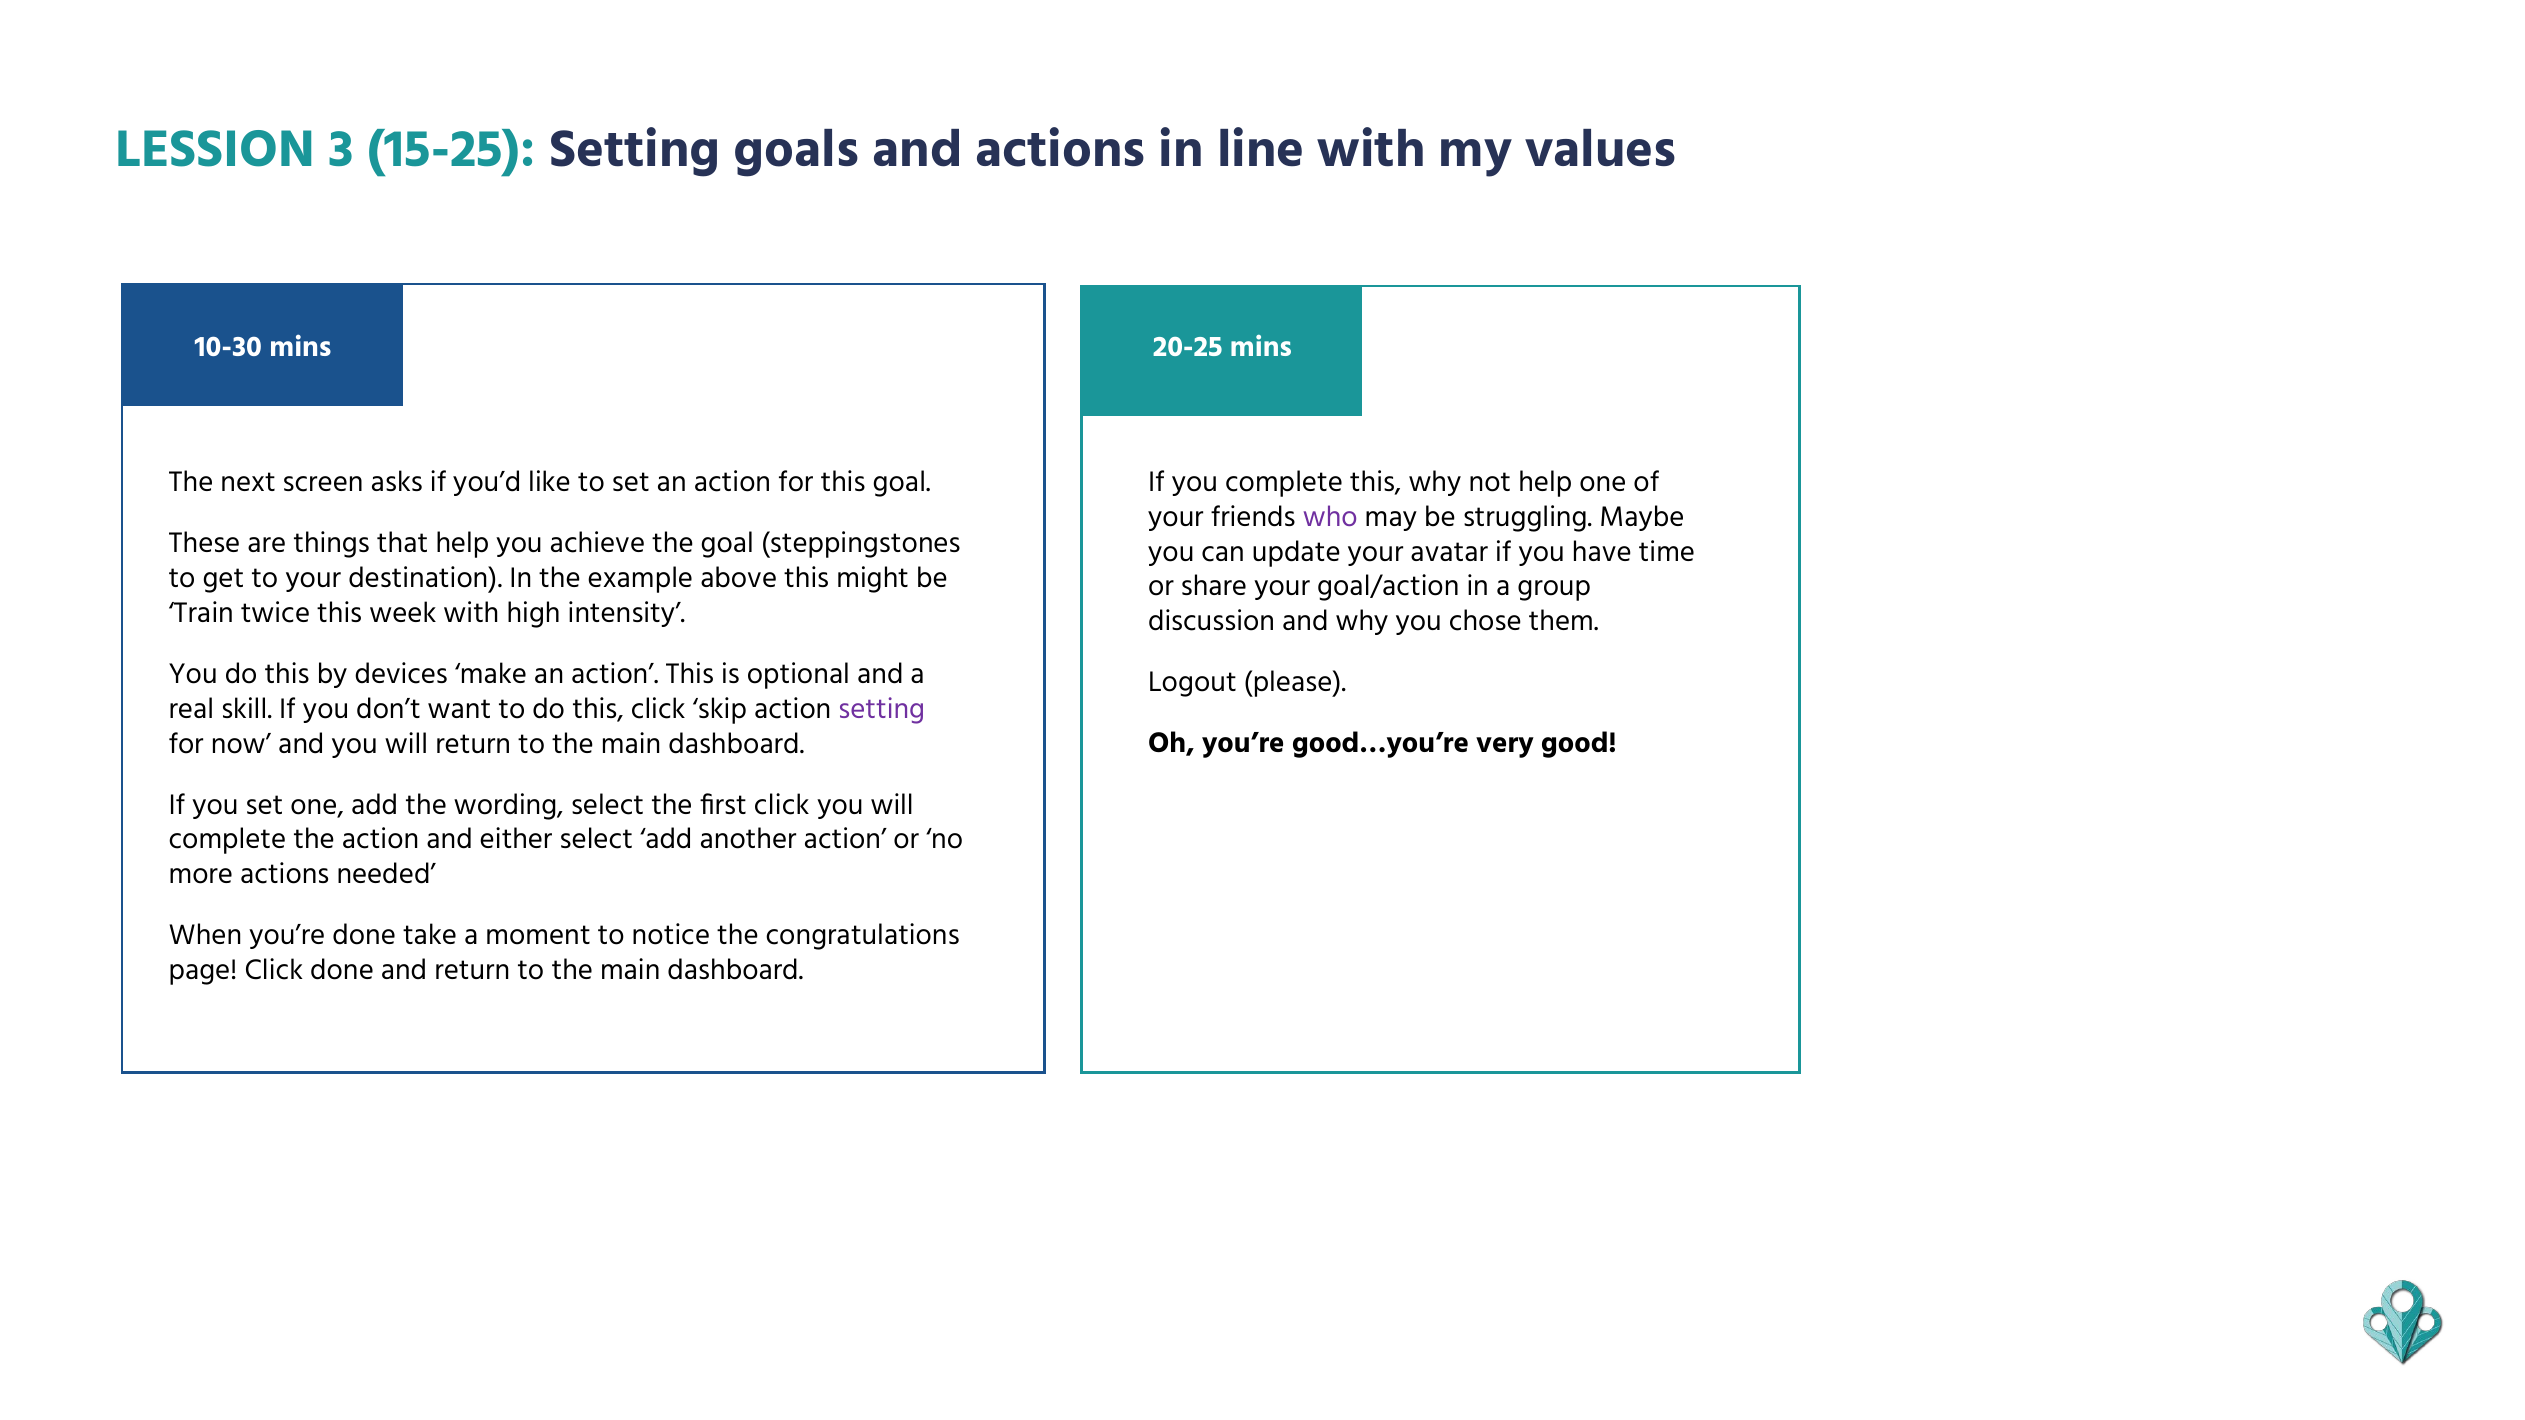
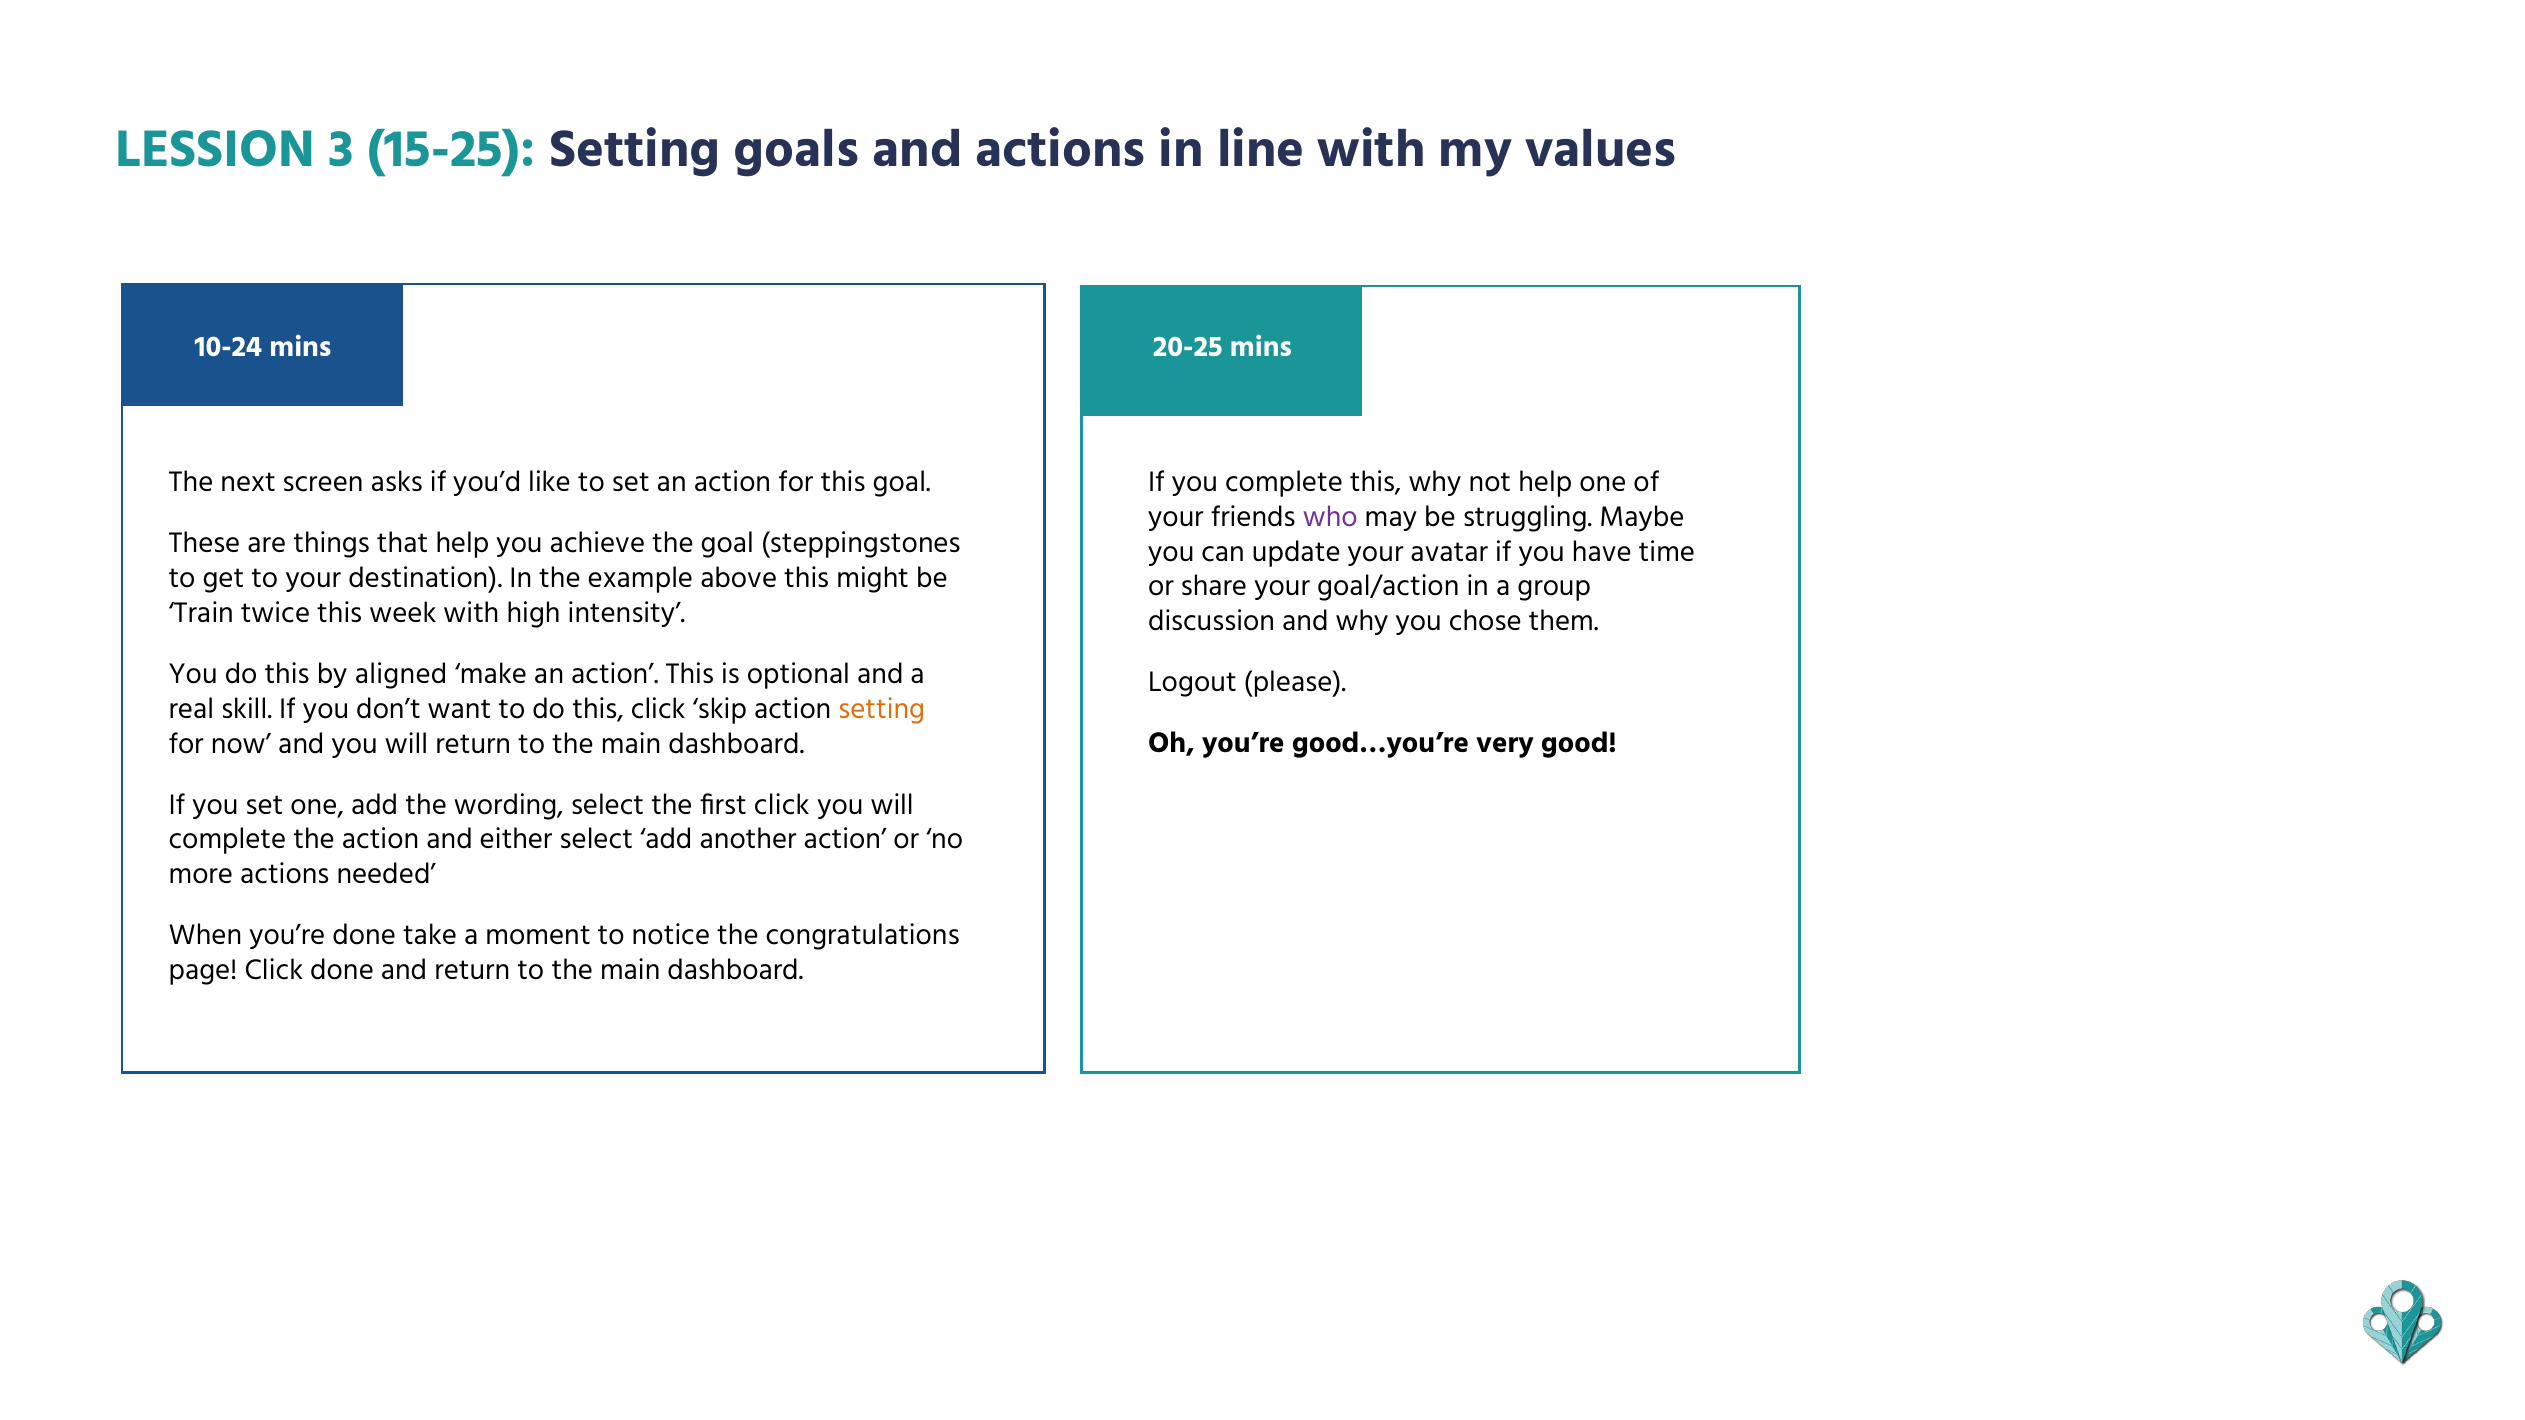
10-30: 10-30 -> 10-24
devices: devices -> aligned
setting at (882, 709) colour: purple -> orange
